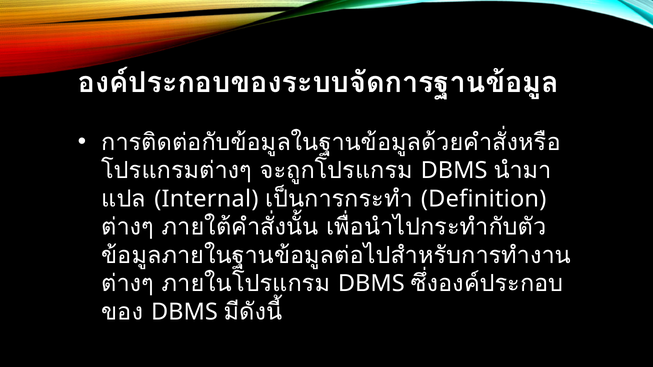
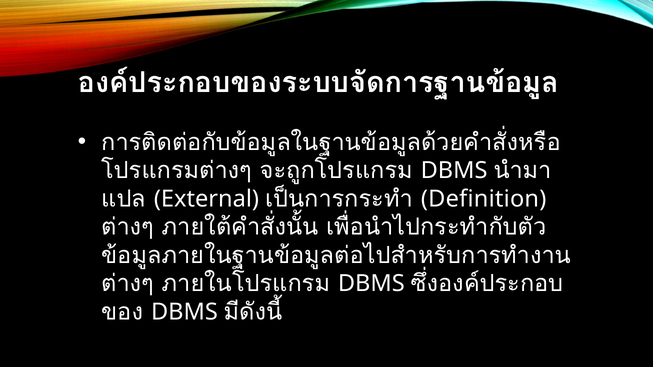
Internal: Internal -> External
